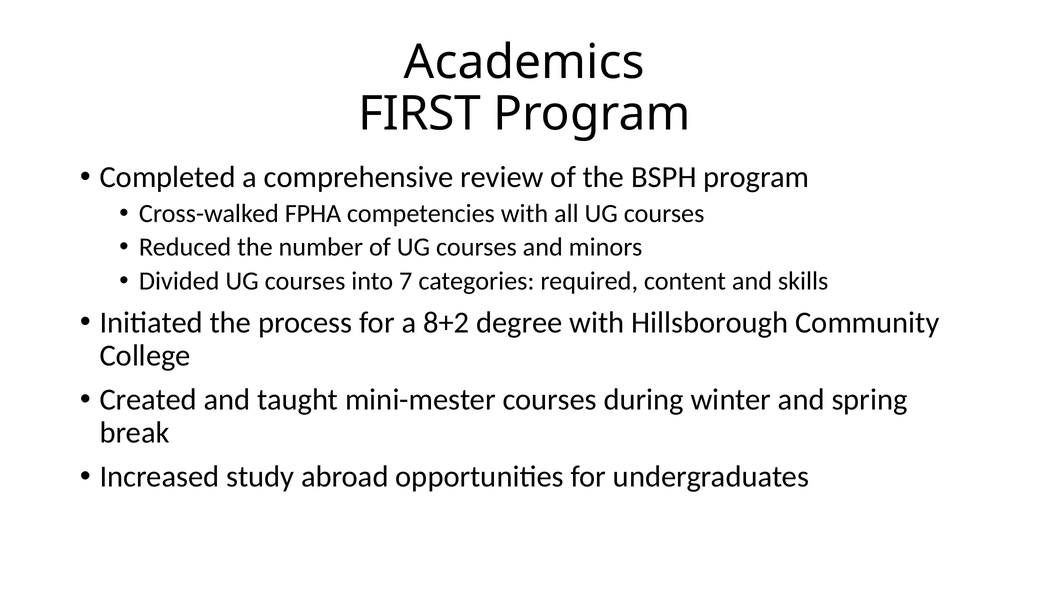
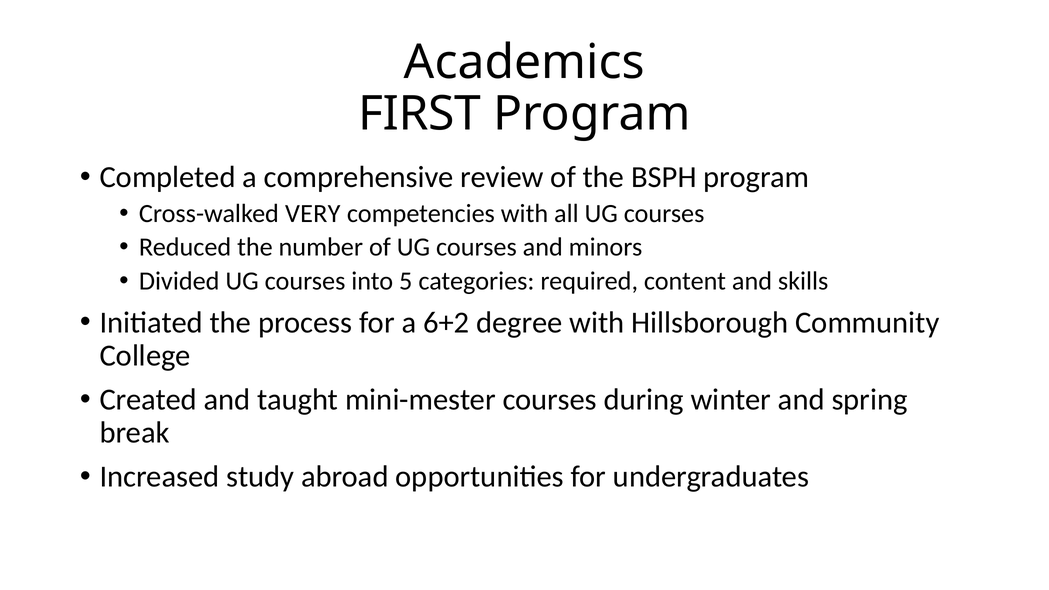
FPHA: FPHA -> VERY
7: 7 -> 5
8+2: 8+2 -> 6+2
